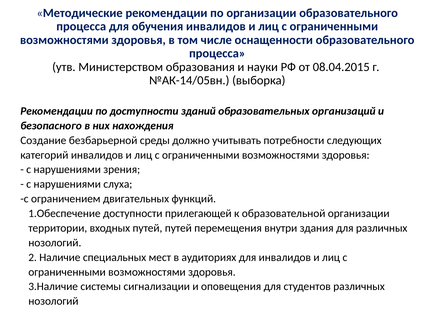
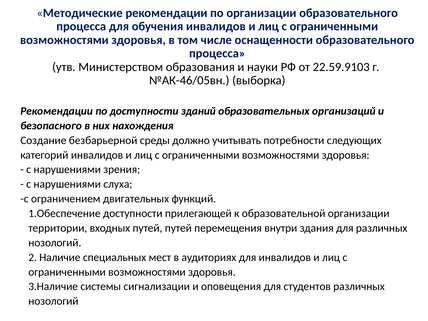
08.04.2015: 08.04.2015 -> 22.59.9103
№АК-14/05вн: №АК-14/05вн -> №АК-46/05вн
